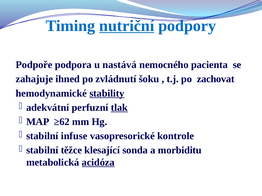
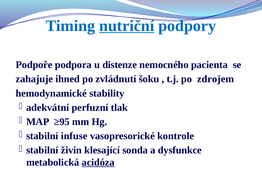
nastává: nastává -> distenze
zachovat: zachovat -> zdrojem
stability underline: present -> none
tlak underline: present -> none
≥62: ≥62 -> ≥95
těžce: těžce -> živin
morbiditu: morbiditu -> dysfunkce
